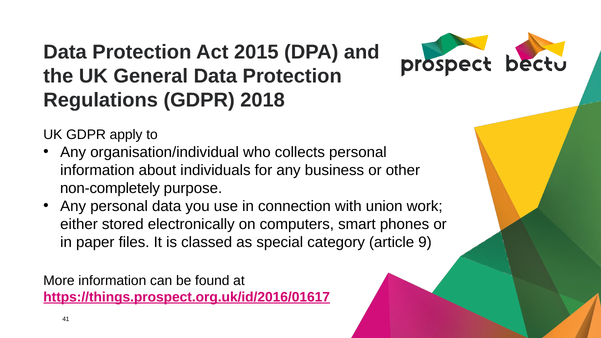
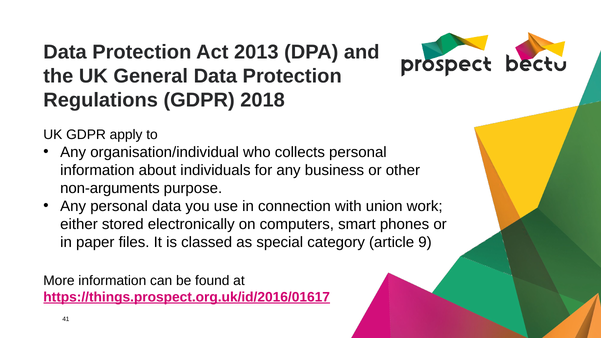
2015: 2015 -> 2013
non-completely: non-completely -> non-arguments
